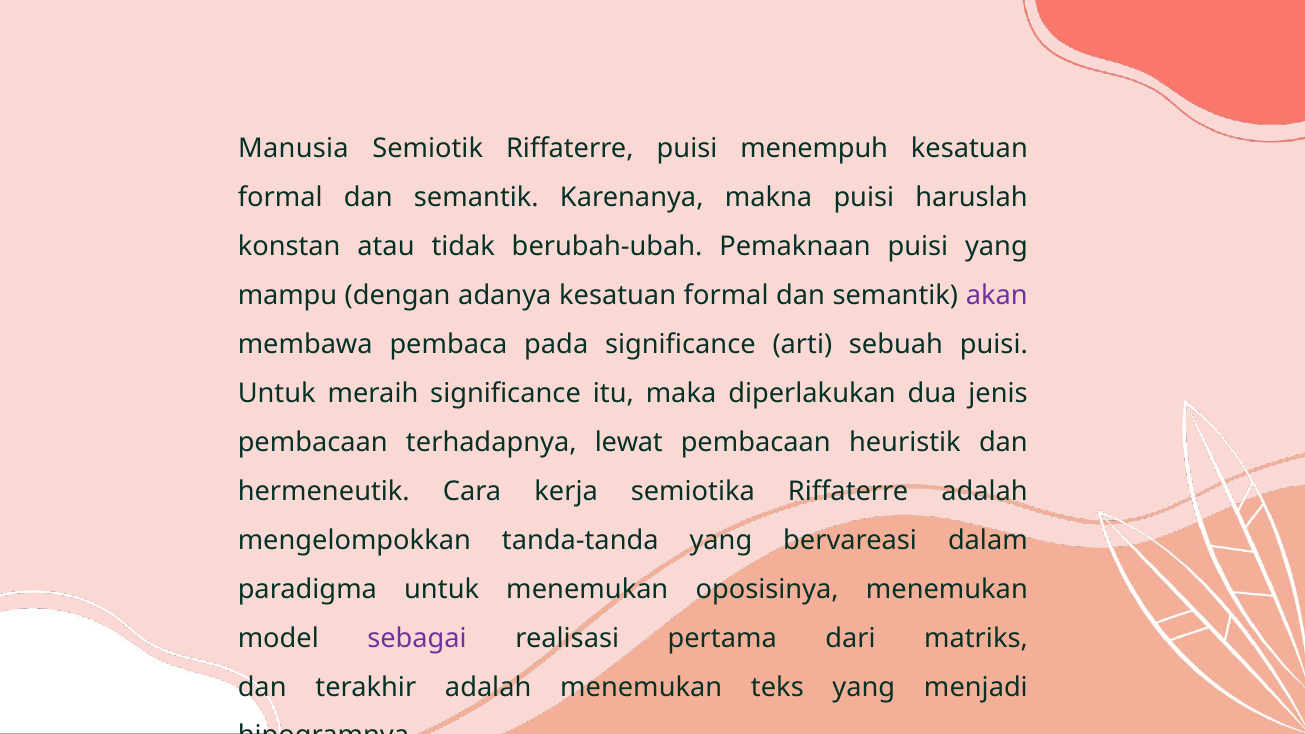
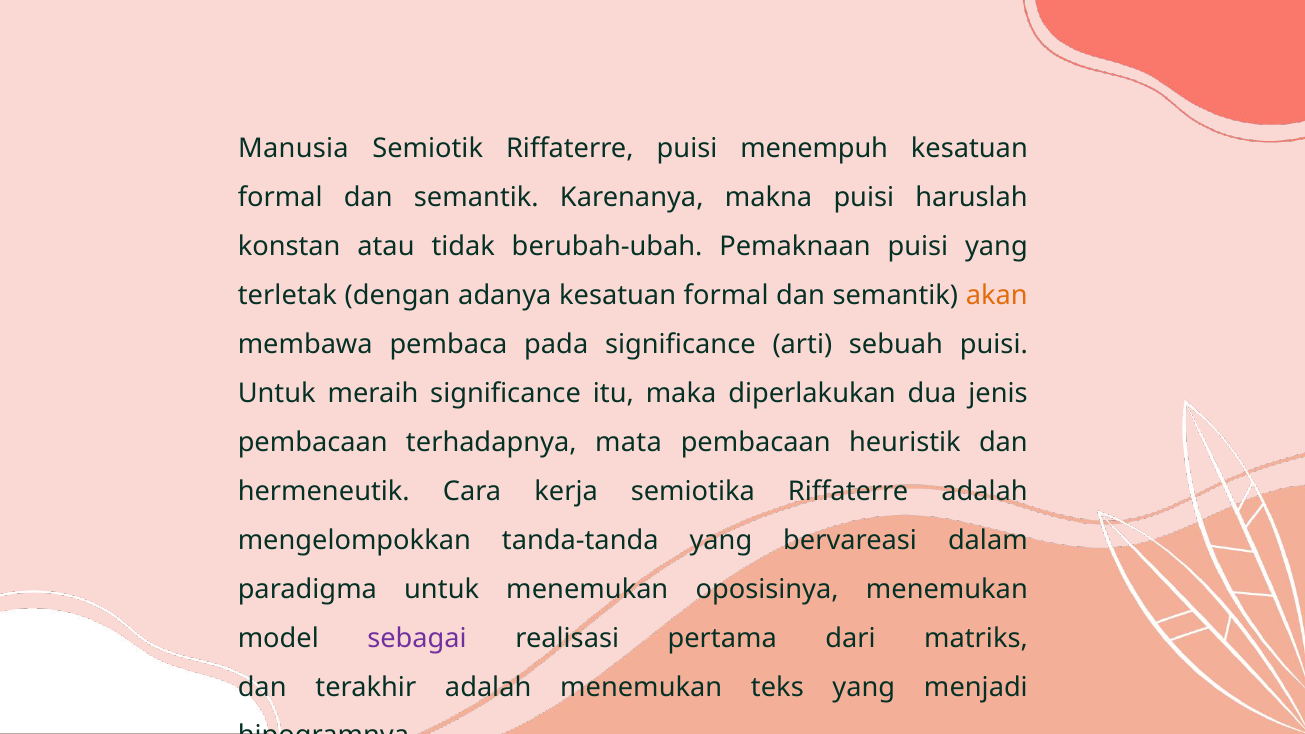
mampu: mampu -> terletak
akan colour: purple -> orange
lewat: lewat -> mata
